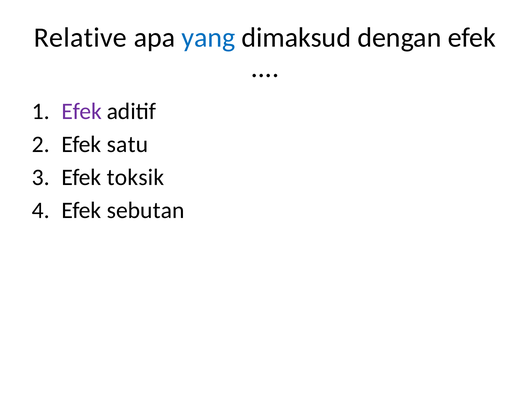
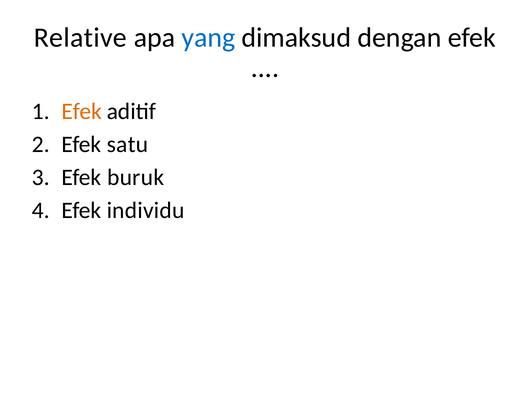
Efek at (82, 111) colour: purple -> orange
toksik: toksik -> buruk
sebutan: sebutan -> individu
